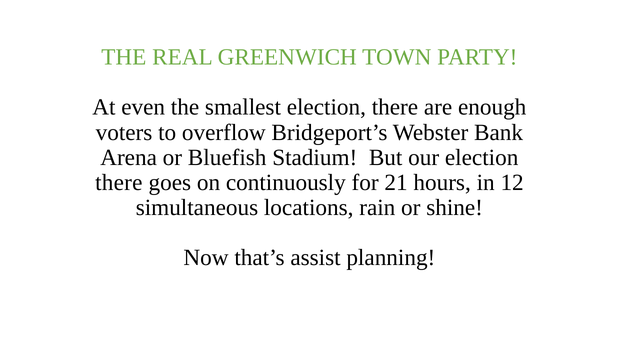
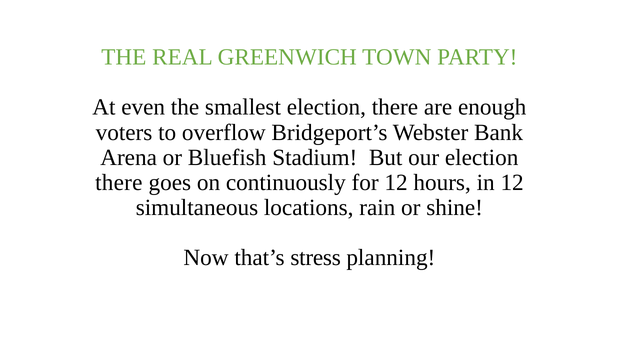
for 21: 21 -> 12
assist: assist -> stress
